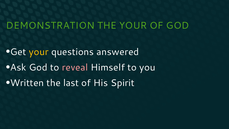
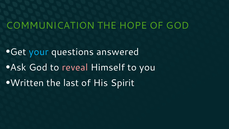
DEMONSTRATION: DEMONSTRATION -> COMMUNICATION
THE YOUR: YOUR -> HOPE
your at (39, 52) colour: yellow -> light blue
